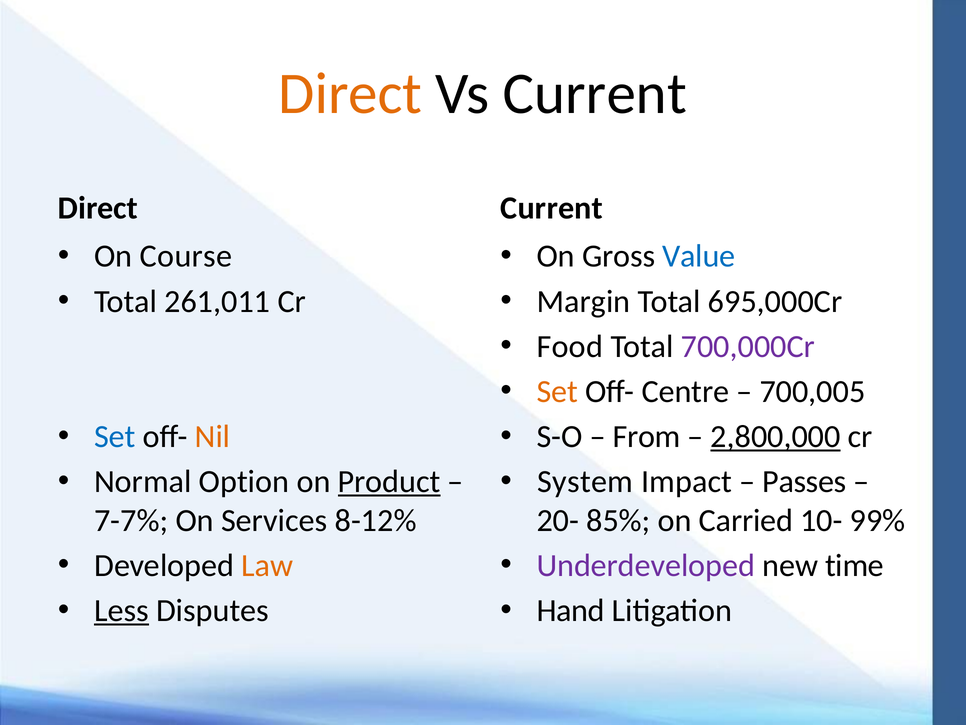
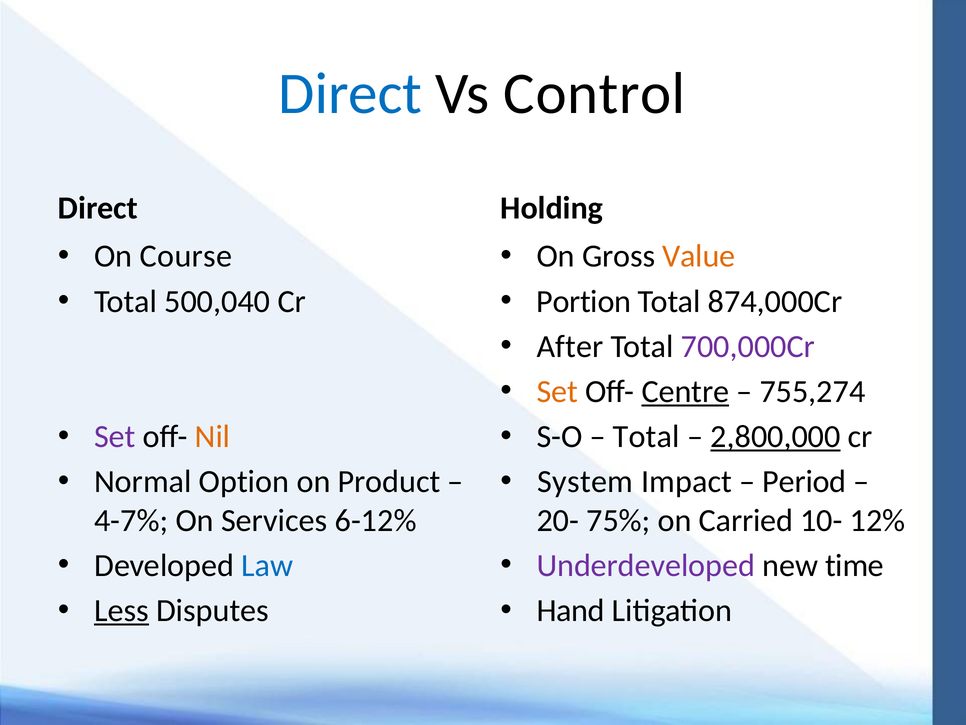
Direct at (350, 94) colour: orange -> blue
Vs Current: Current -> Control
Current at (552, 208): Current -> Holding
Value colour: blue -> orange
261,011: 261,011 -> 500,040
Margin: Margin -> Portion
695,000Cr: 695,000Cr -> 874,000Cr
Food: Food -> After
Centre underline: none -> present
700,005: 700,005 -> 755,274
Set at (115, 436) colour: blue -> purple
From at (647, 436): From -> Total
Product underline: present -> none
Passes: Passes -> Period
7-7%: 7-7% -> 4-7%
8-12%: 8-12% -> 6-12%
85%: 85% -> 75%
99%: 99% -> 12%
Law colour: orange -> blue
